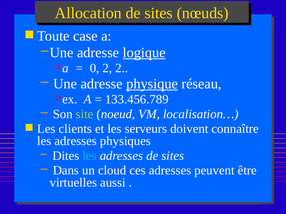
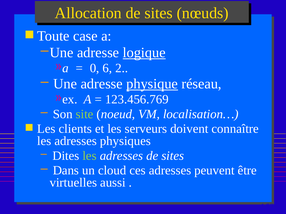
0 2: 2 -> 6
133.456.789: 133.456.789 -> 123.456.769
les at (90, 156) colour: light blue -> light green
